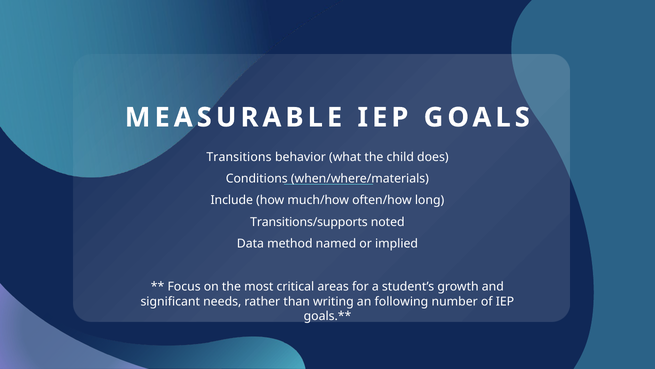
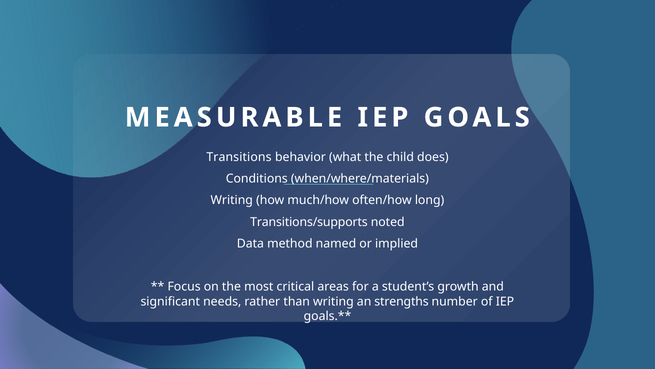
Include at (232, 200): Include -> Writing
following: following -> strengths
